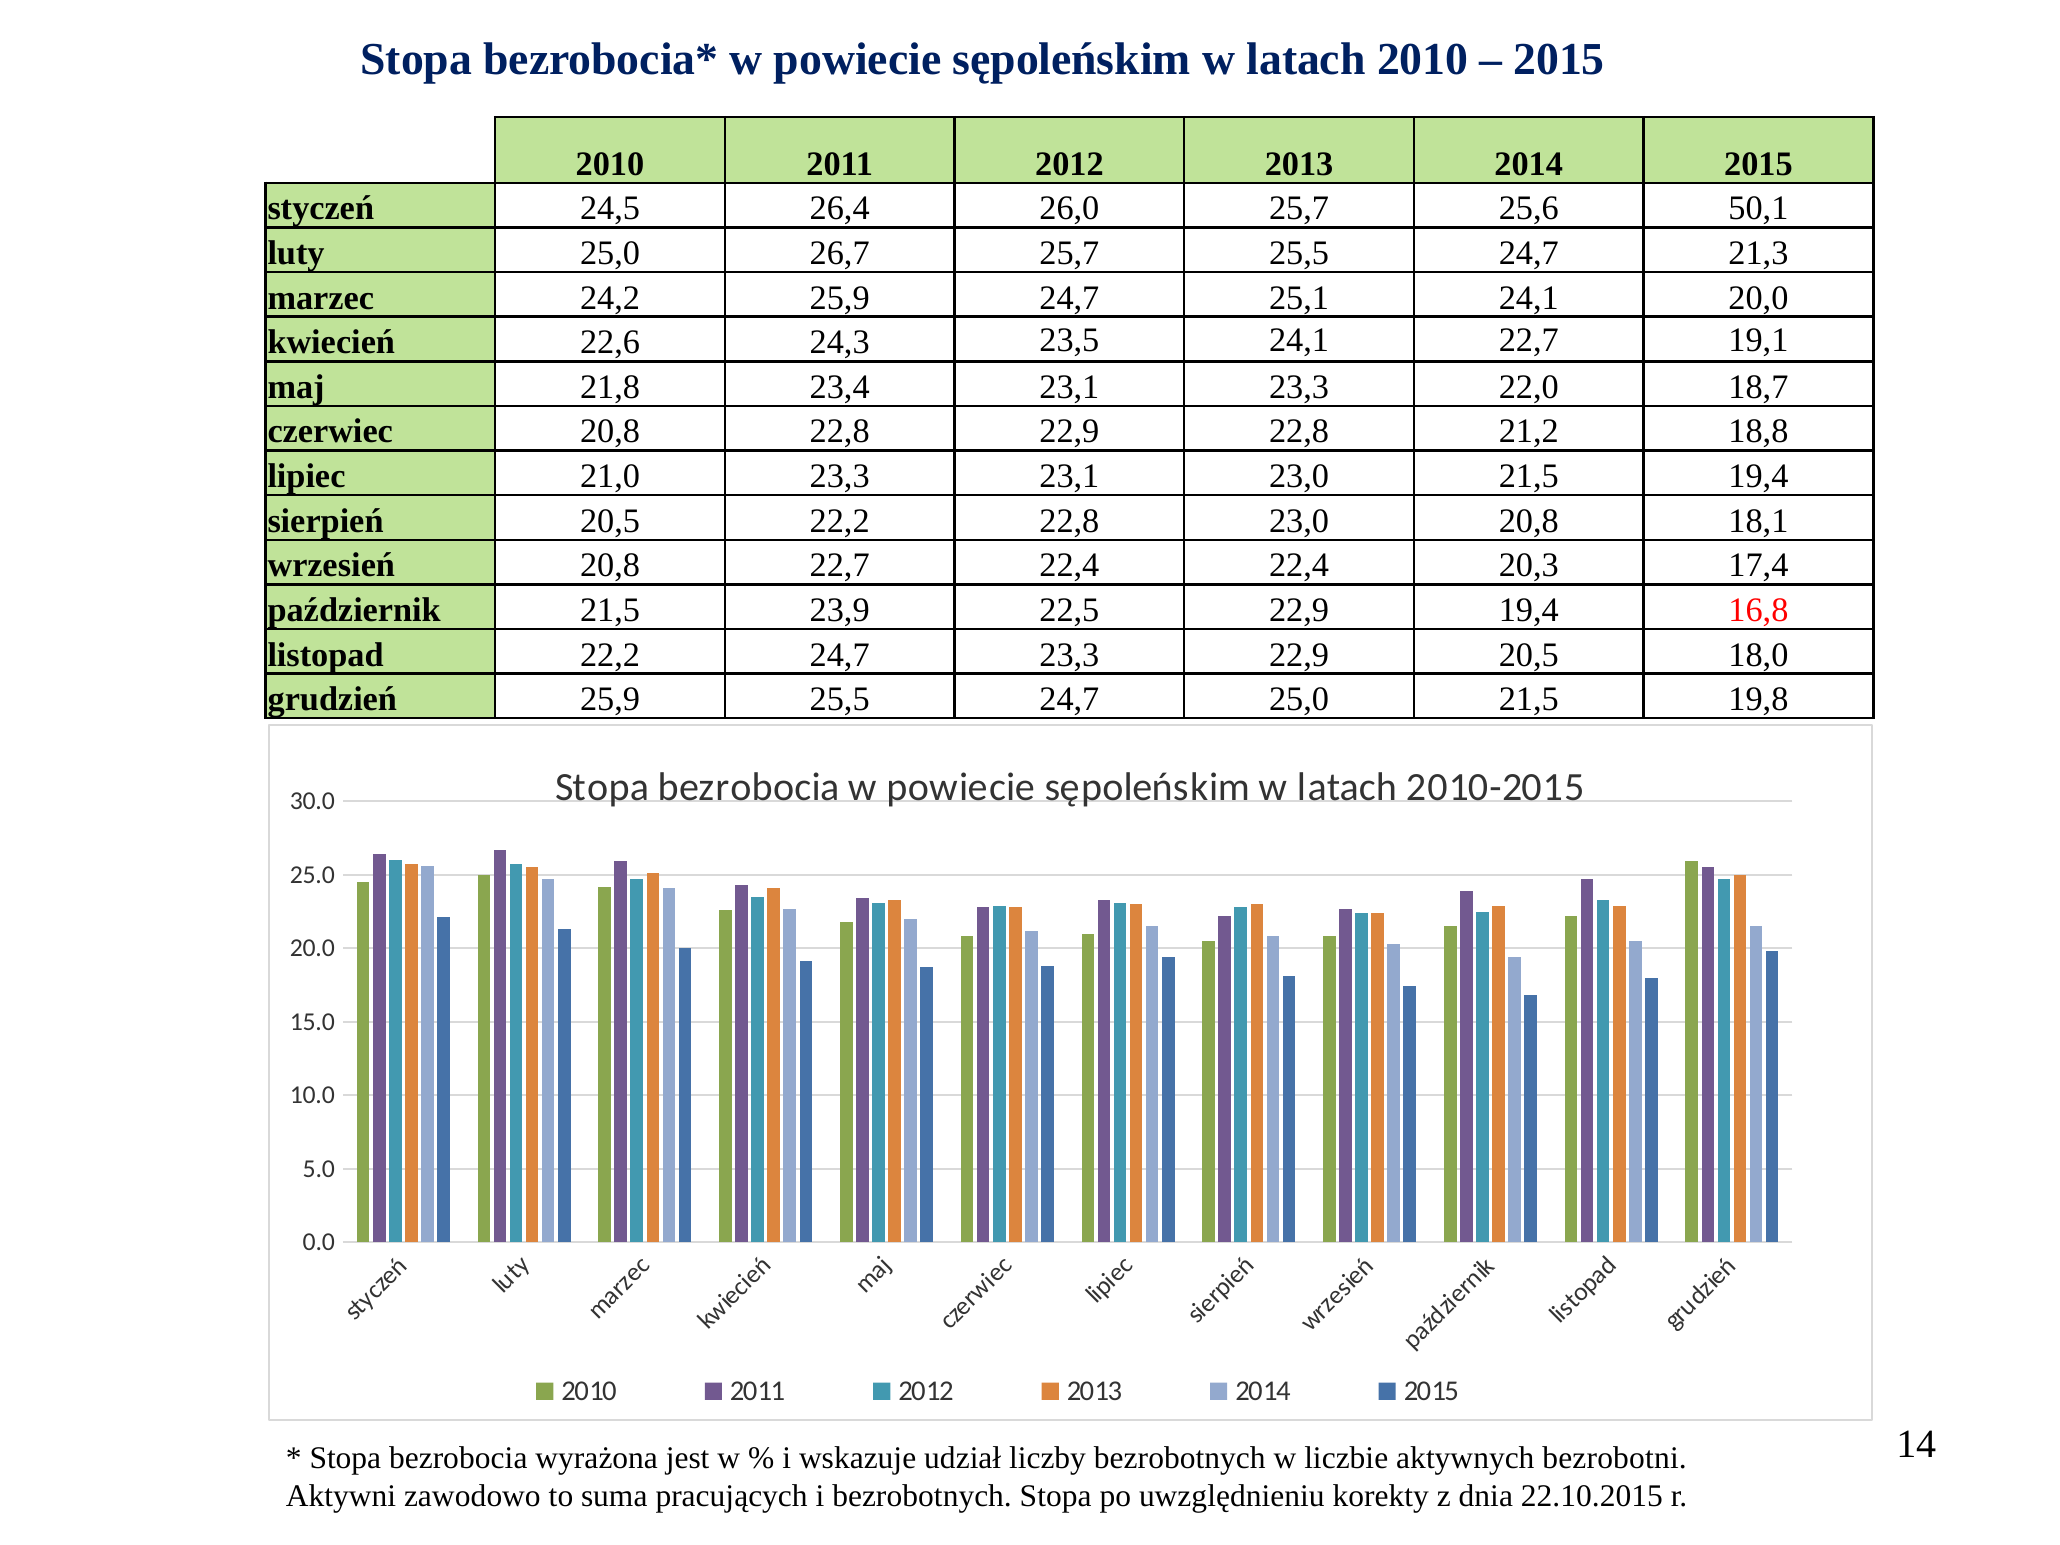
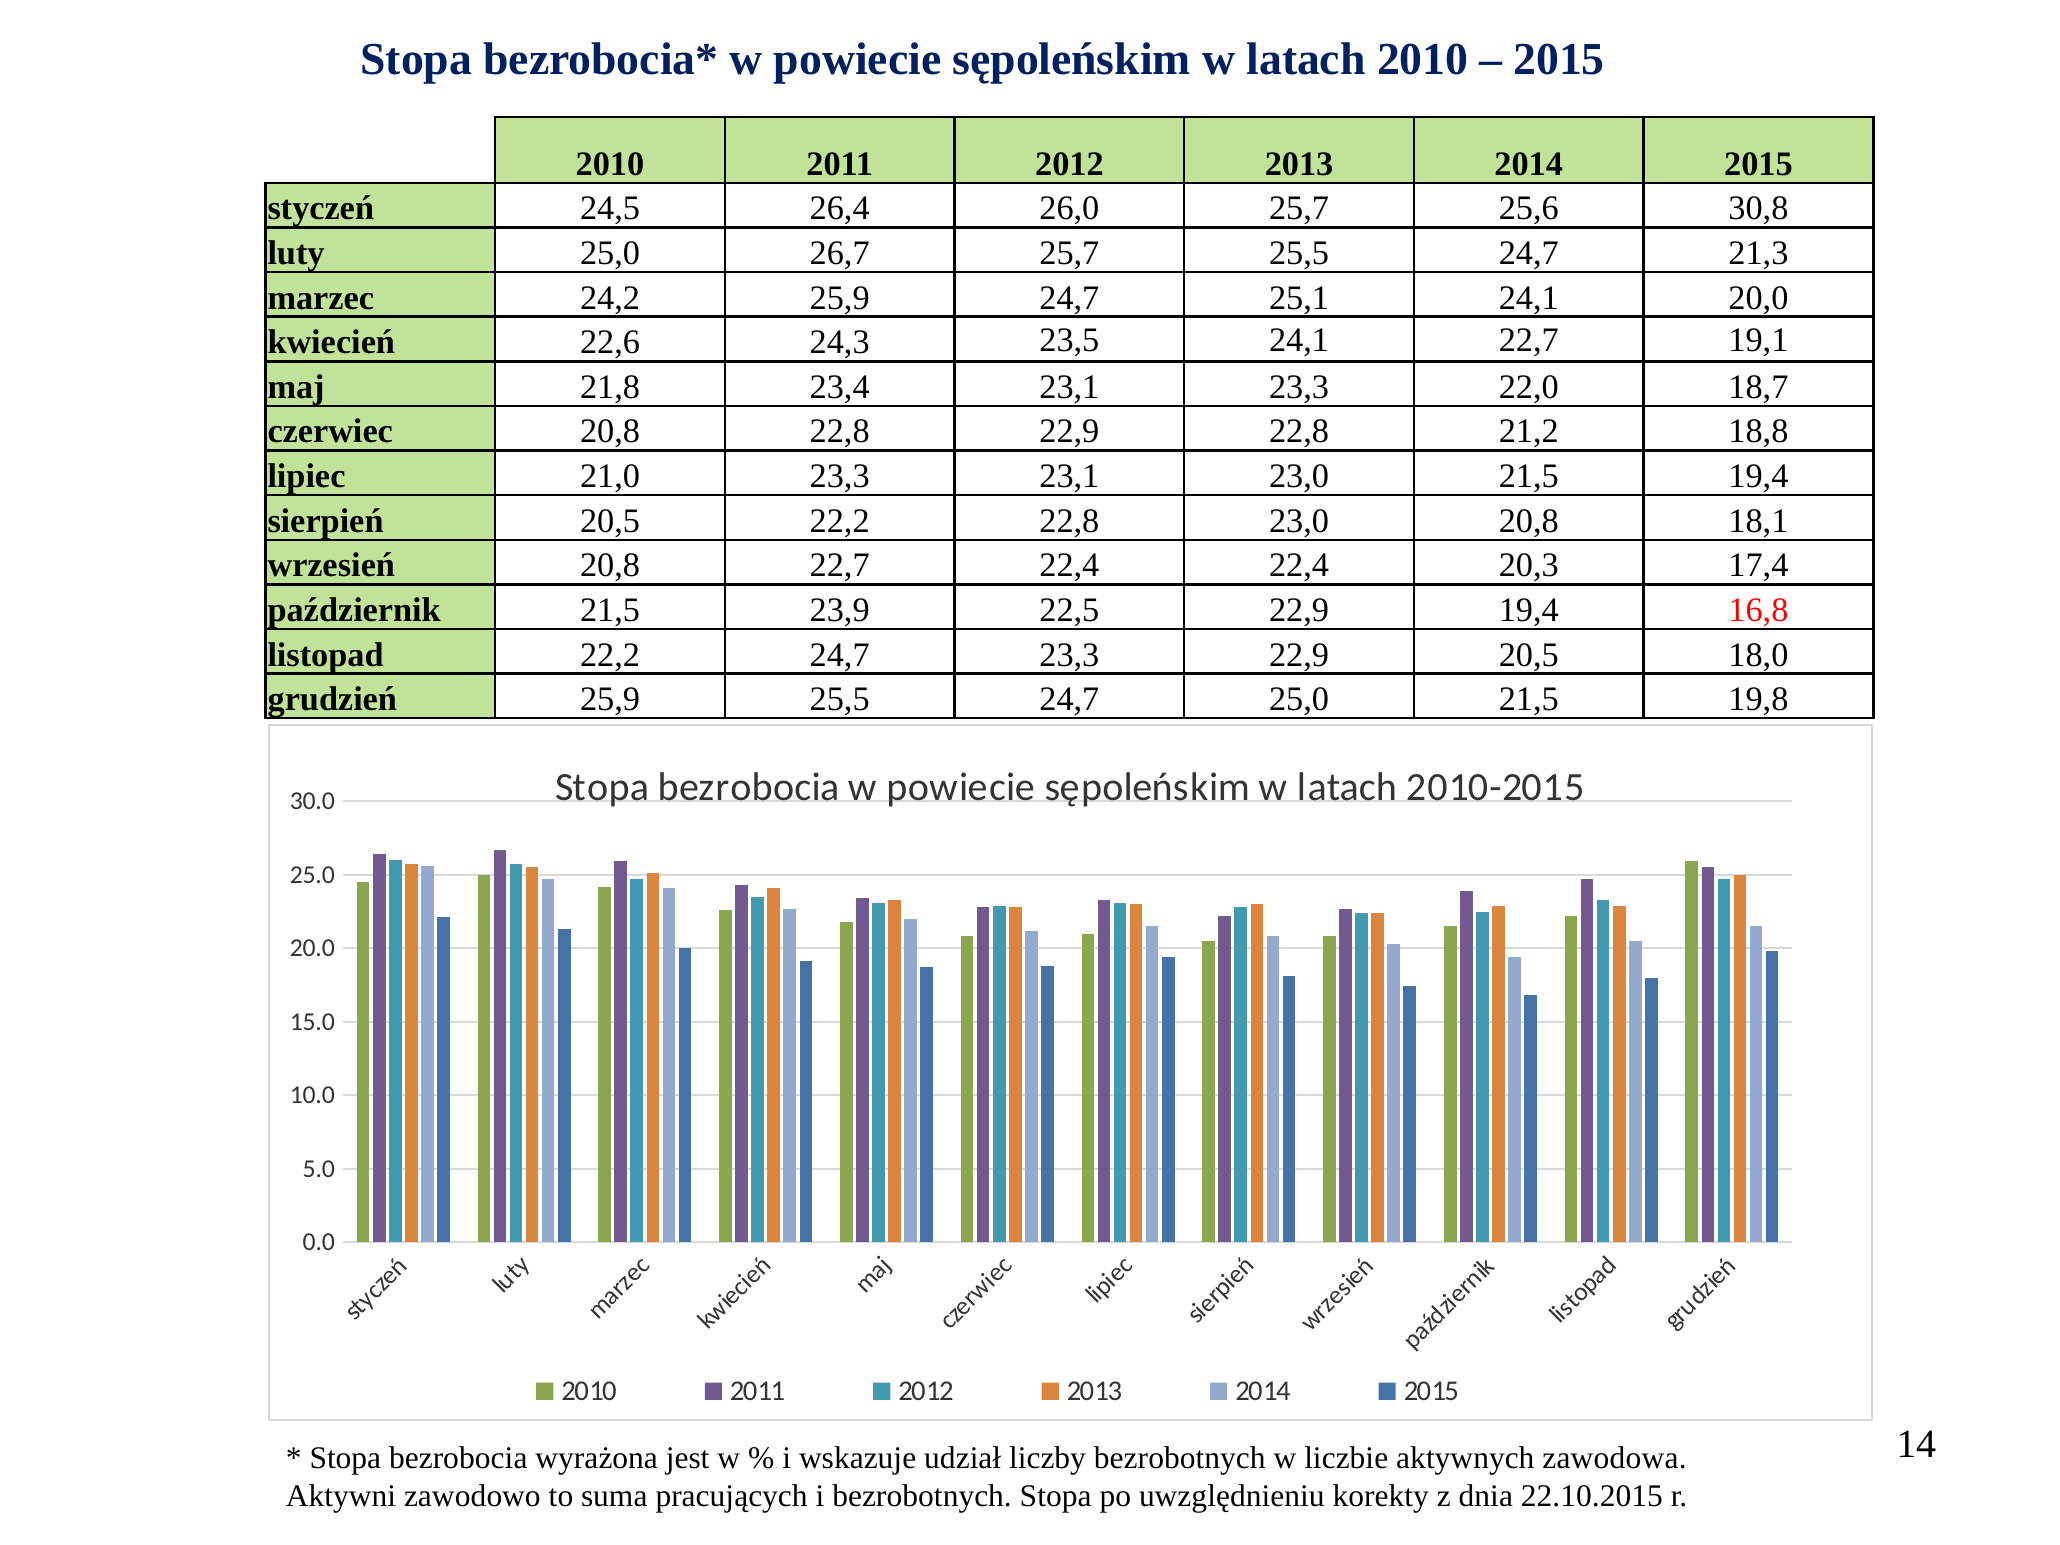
50,1: 50,1 -> 30,8
bezrobotni: bezrobotni -> zawodowa
